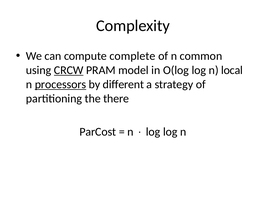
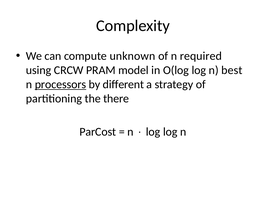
complete: complete -> unknown
common: common -> required
CRCW underline: present -> none
local: local -> best
